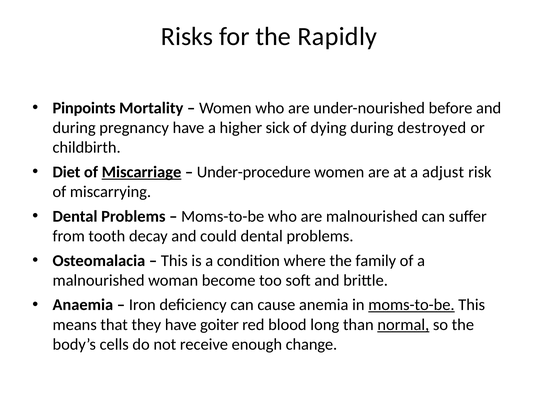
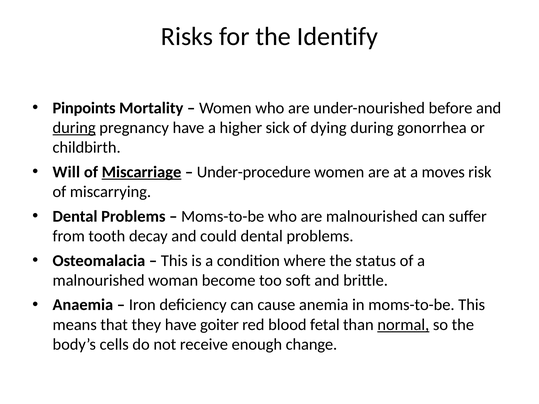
Rapidly: Rapidly -> Identify
during at (74, 128) underline: none -> present
destroyed: destroyed -> gonorrhea
Diet: Diet -> Will
adjust: adjust -> moves
family: family -> status
moms-to-be at (411, 305) underline: present -> none
long: long -> fetal
